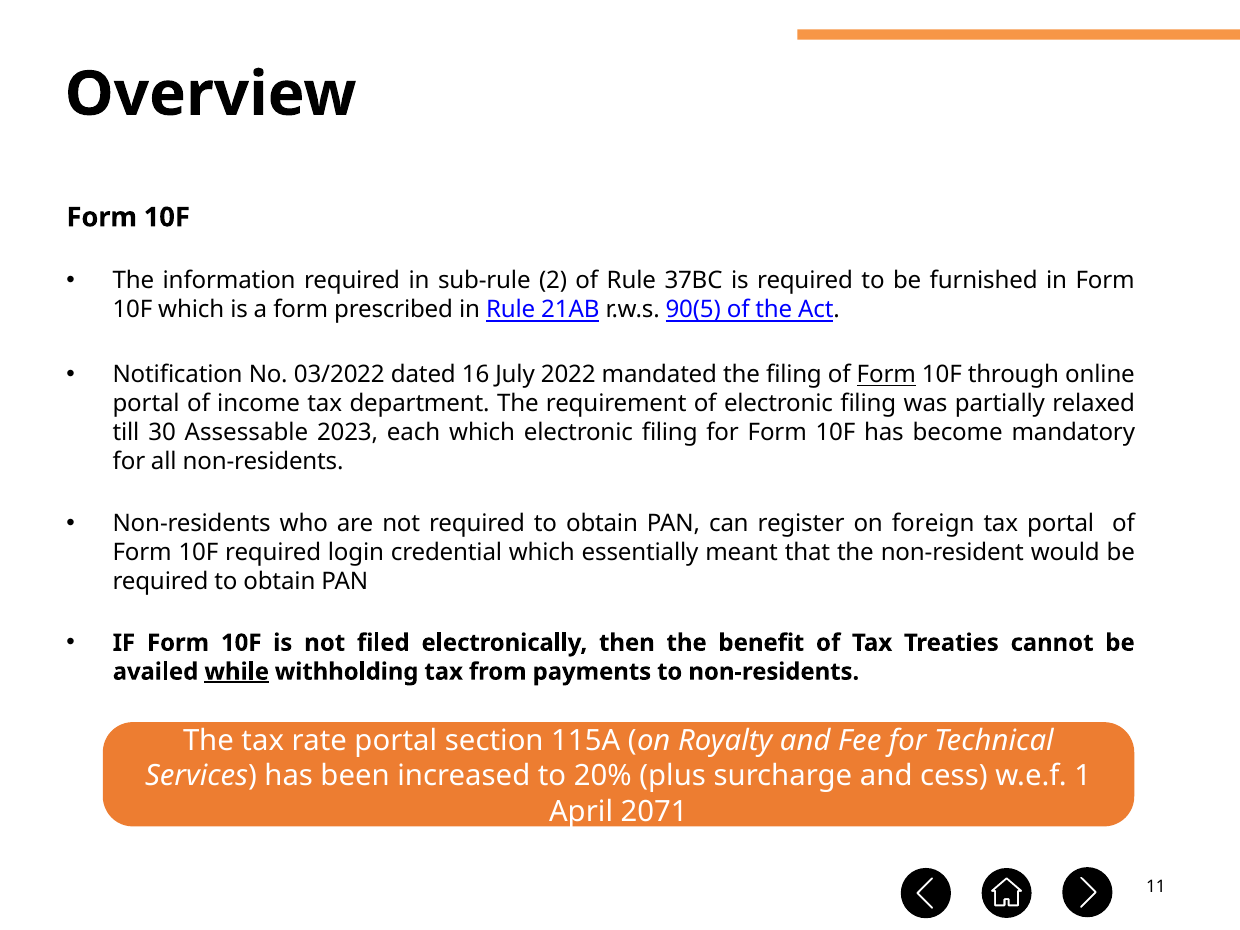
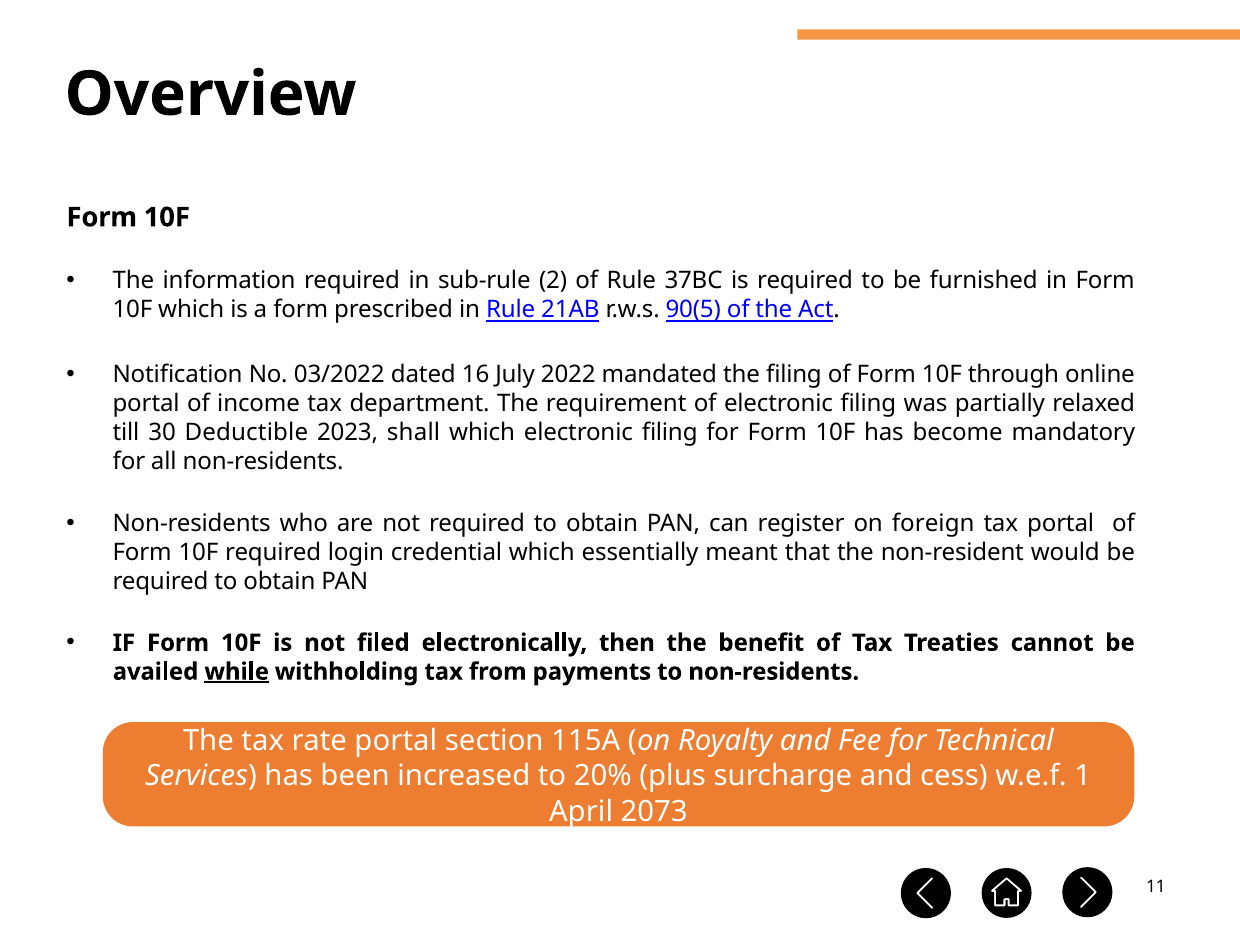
Form at (886, 375) underline: present -> none
Assessable: Assessable -> Deductible
each: each -> shall
2071: 2071 -> 2073
